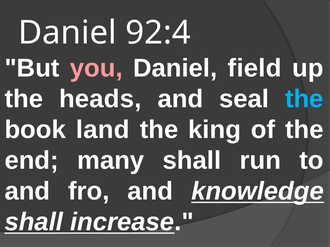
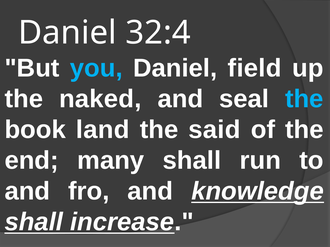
92:4: 92:4 -> 32:4
you colour: pink -> light blue
heads: heads -> naked
king: king -> said
